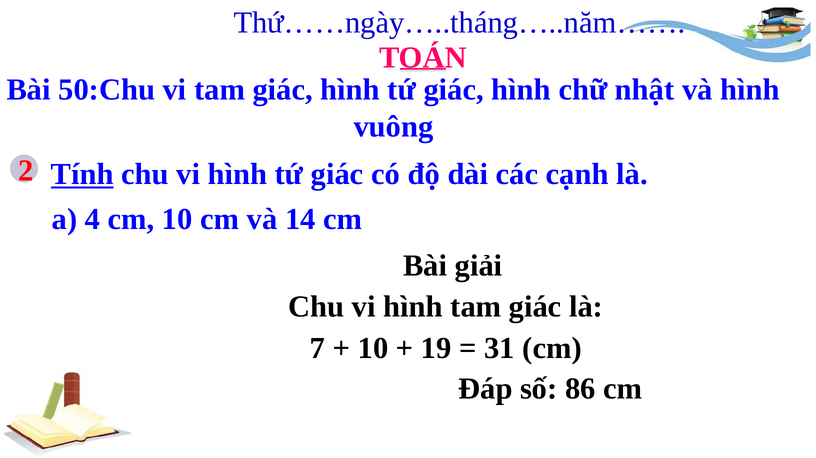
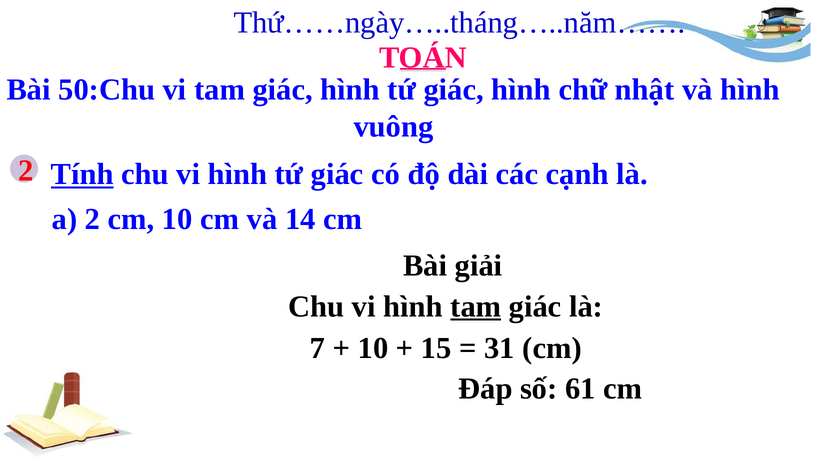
a 4: 4 -> 2
tam at (476, 307) underline: none -> present
19: 19 -> 15
86: 86 -> 61
